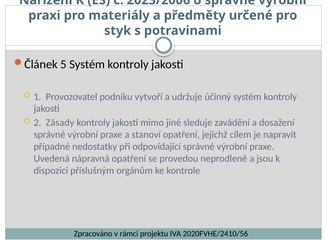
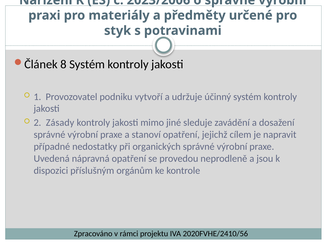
5: 5 -> 8
odpovídající: odpovídající -> organických
